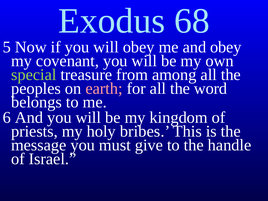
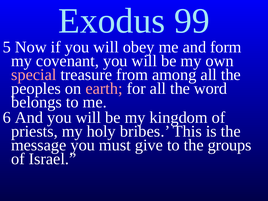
68: 68 -> 99
and obey: obey -> form
special colour: light green -> pink
handle: handle -> groups
